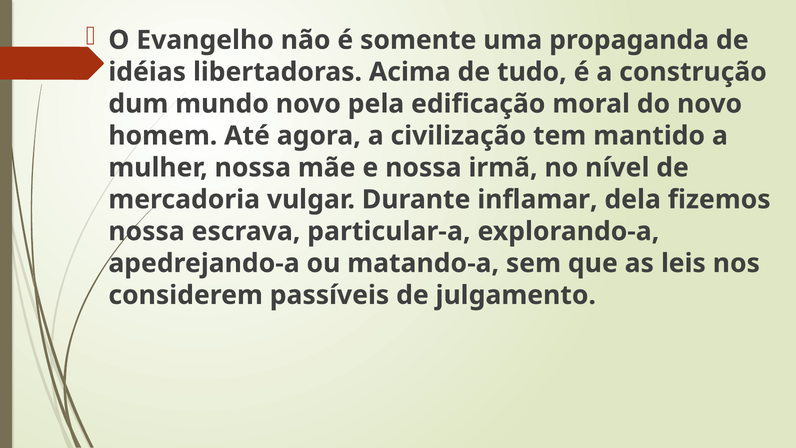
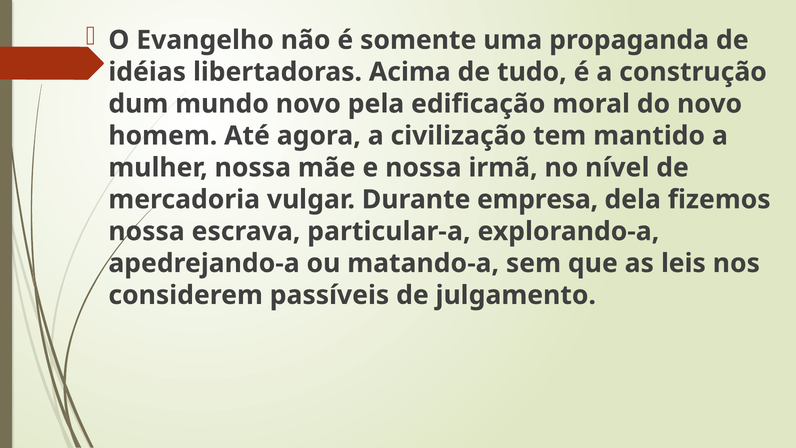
inflamar: inflamar -> empresa
